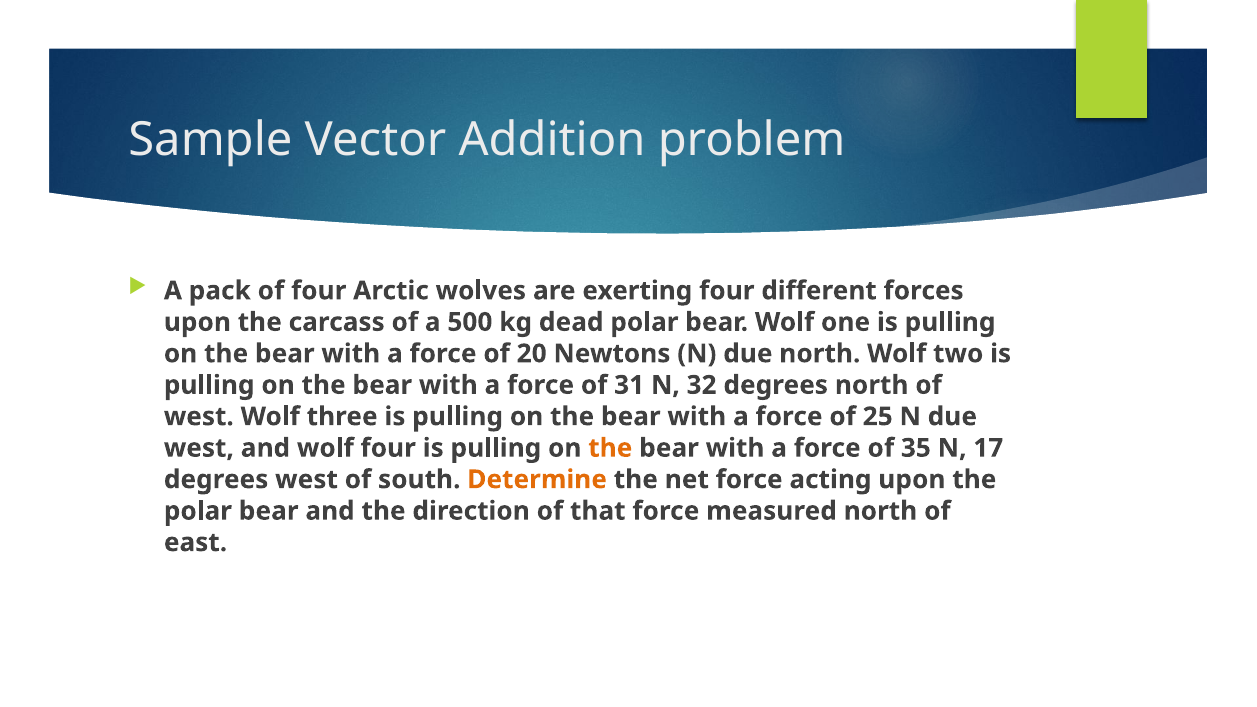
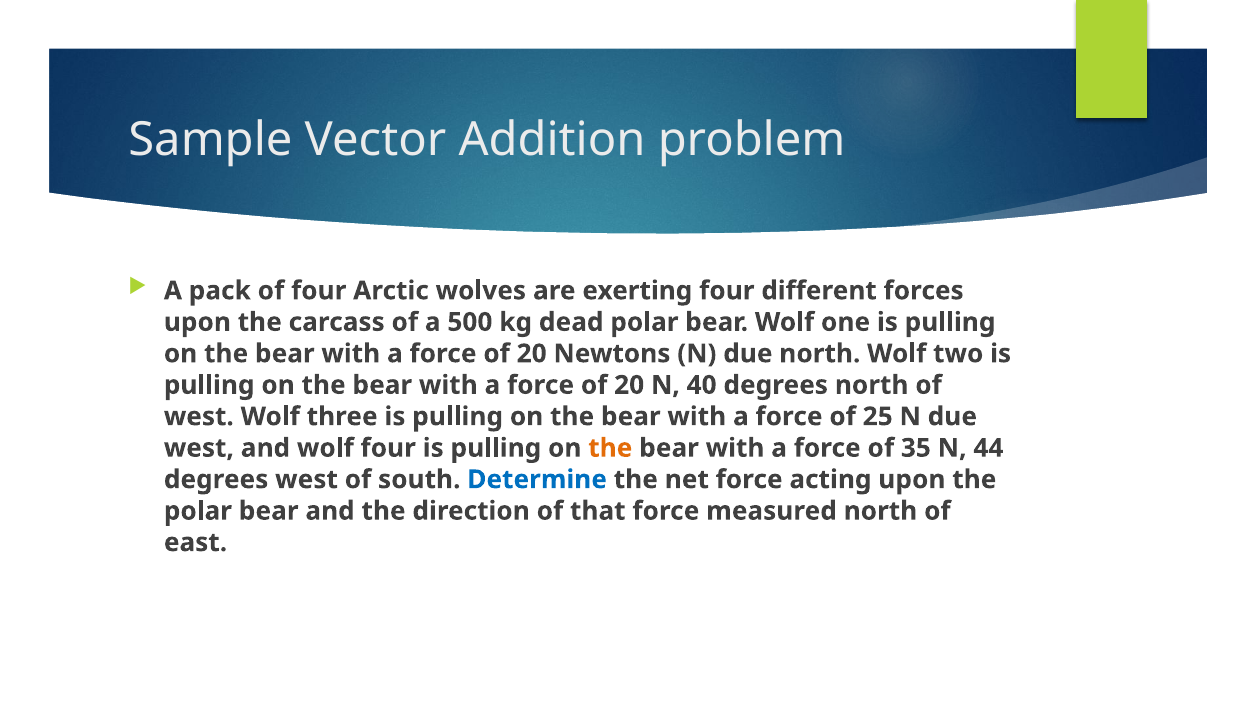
31 at (629, 385): 31 -> 20
32: 32 -> 40
17: 17 -> 44
Determine colour: orange -> blue
